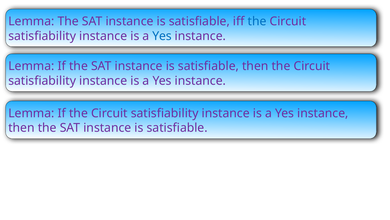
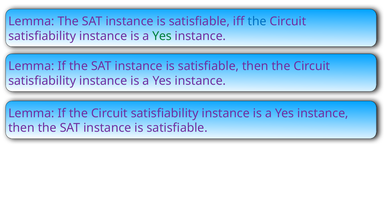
Yes at (162, 36) colour: blue -> green
